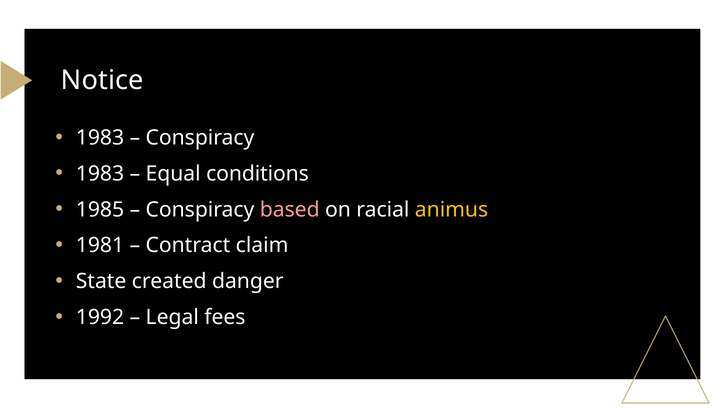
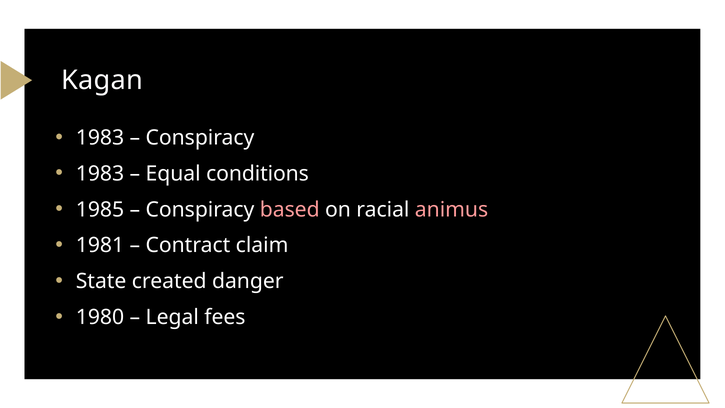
Notice: Notice -> Kagan
animus colour: yellow -> pink
1992: 1992 -> 1980
